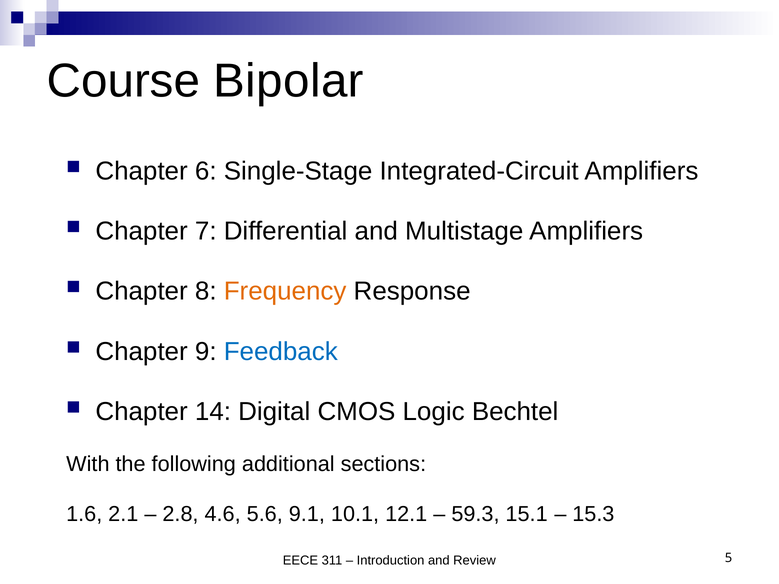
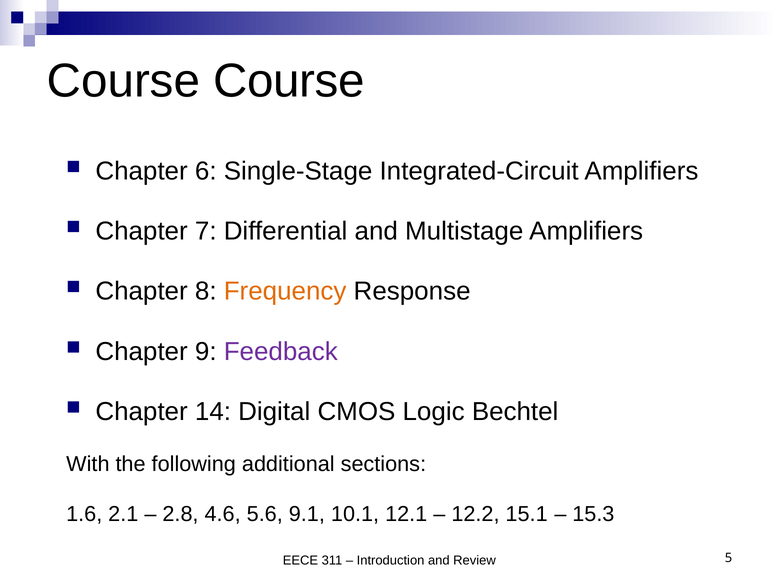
Course Bipolar: Bipolar -> Course
Feedback colour: blue -> purple
59.3: 59.3 -> 12.2
